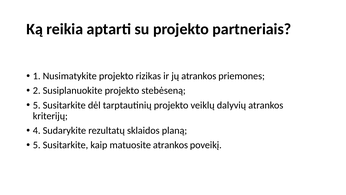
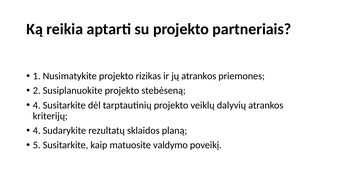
5 at (37, 105): 5 -> 4
matuosite atrankos: atrankos -> valdymo
